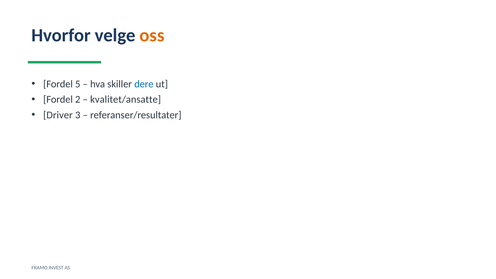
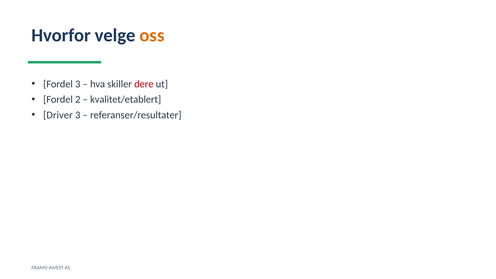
Fordel 5: 5 -> 3
dere colour: blue -> red
kvalitet/ansatte: kvalitet/ansatte -> kvalitet/etablert
